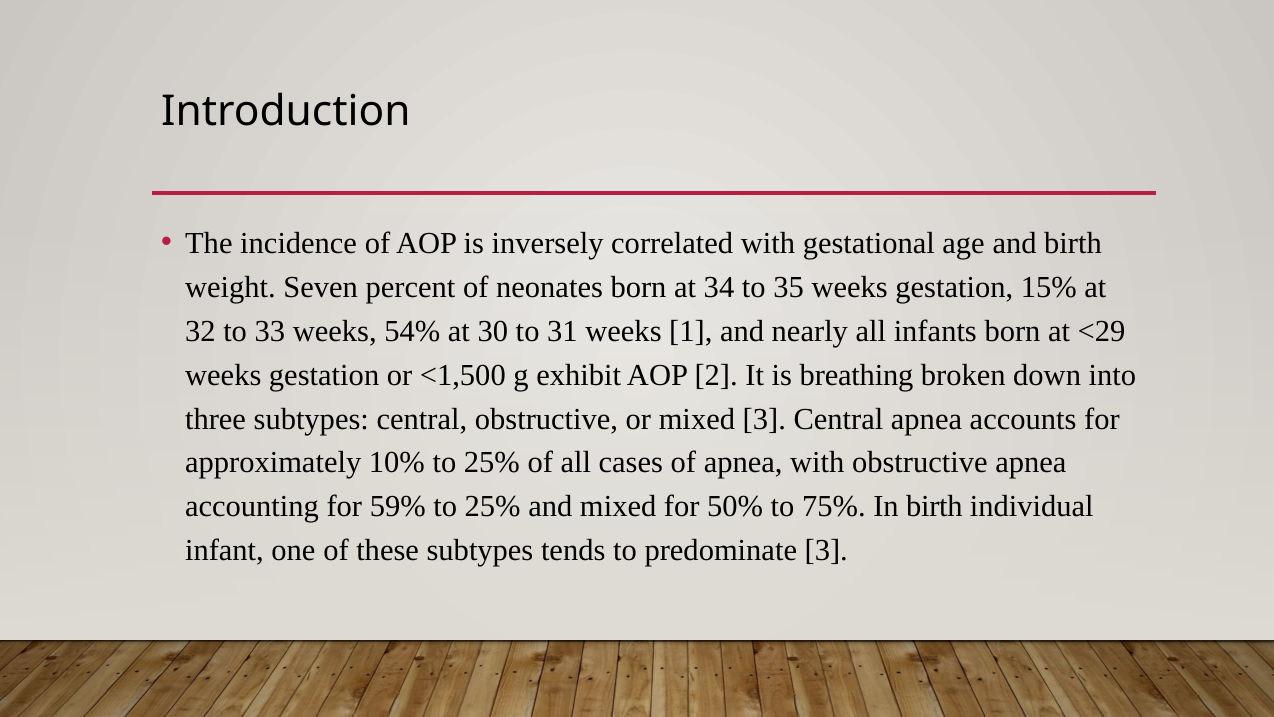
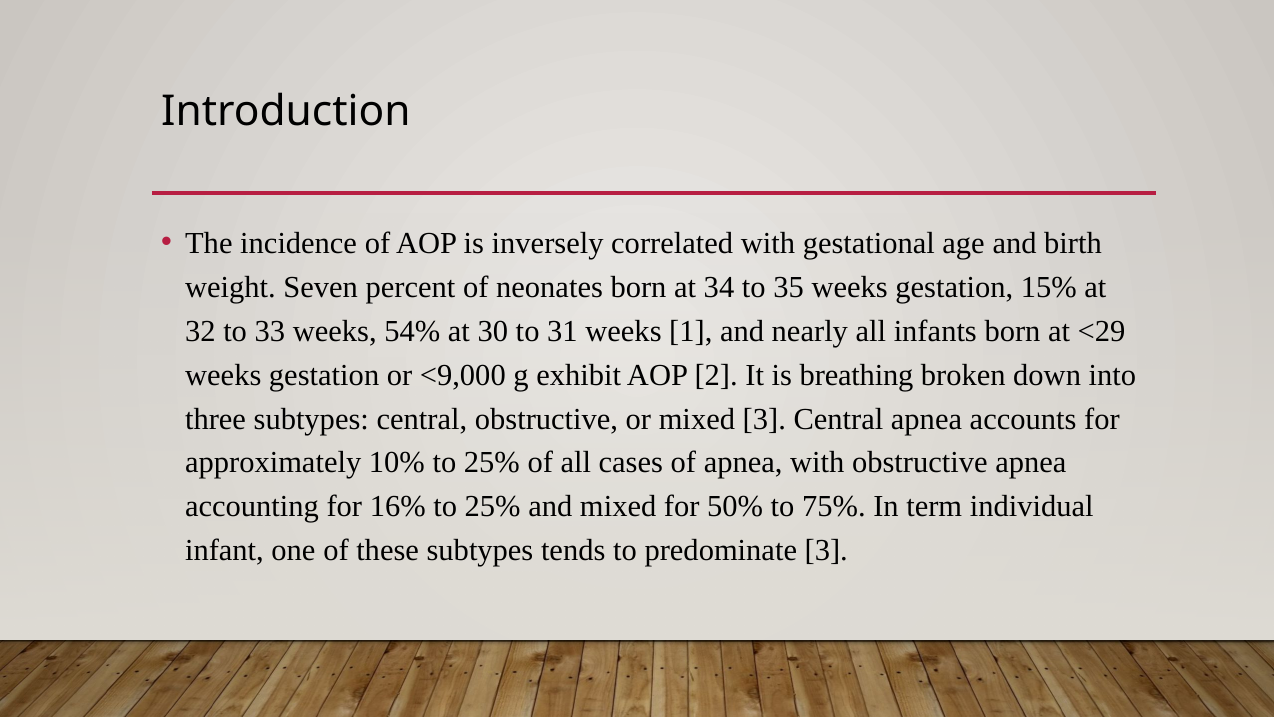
<1,500: <1,500 -> <9,000
59%: 59% -> 16%
In birth: birth -> term
